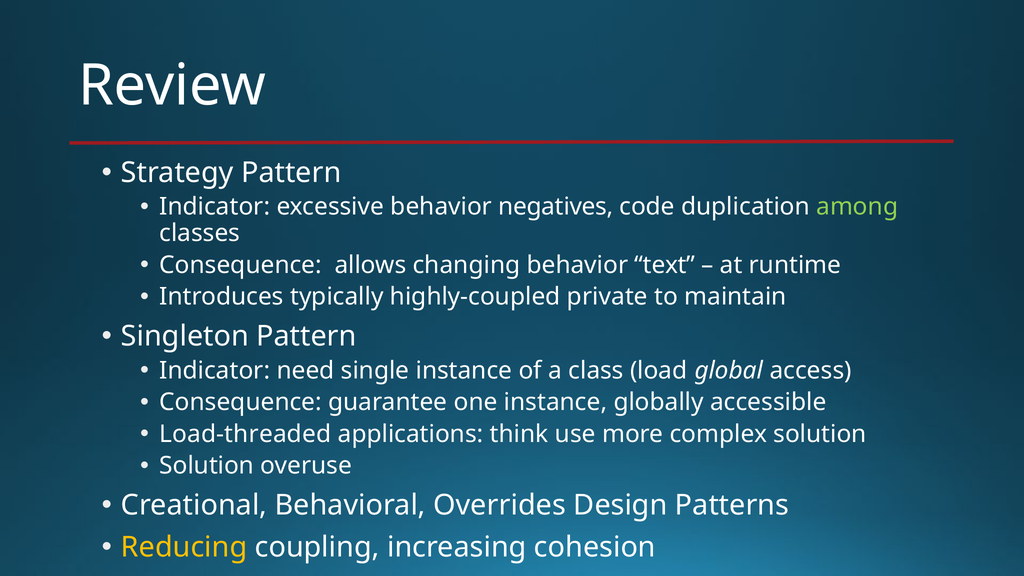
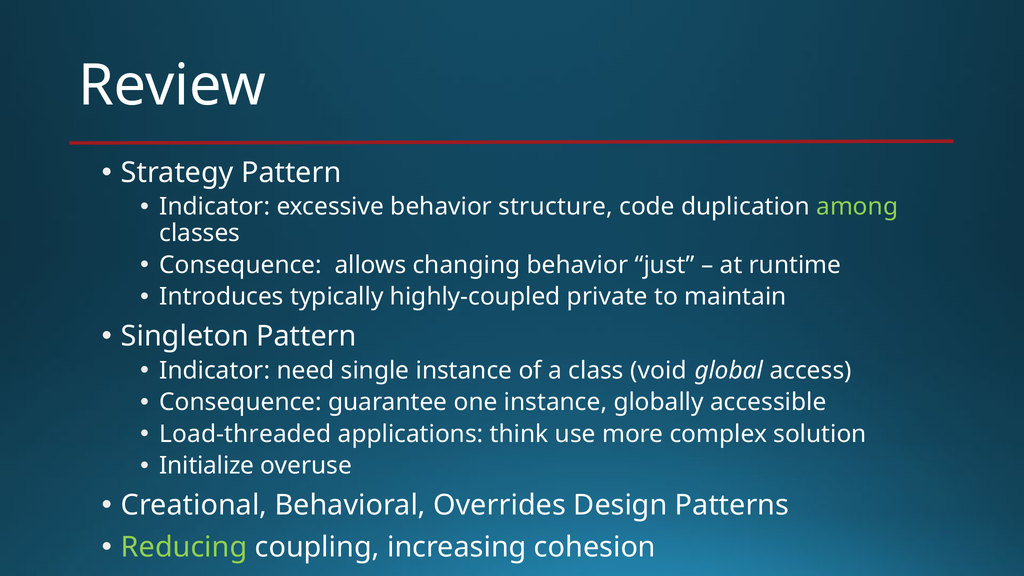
negatives: negatives -> structure
text: text -> just
load: load -> void
Solution at (207, 466): Solution -> Initialize
Reducing colour: yellow -> light green
